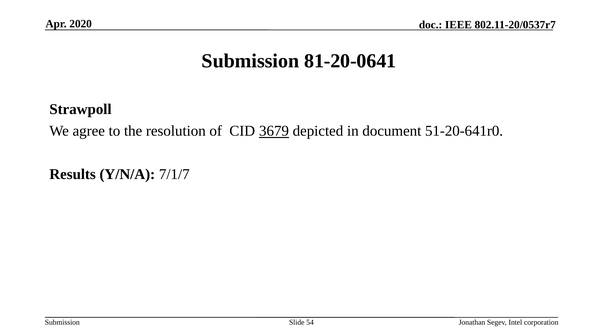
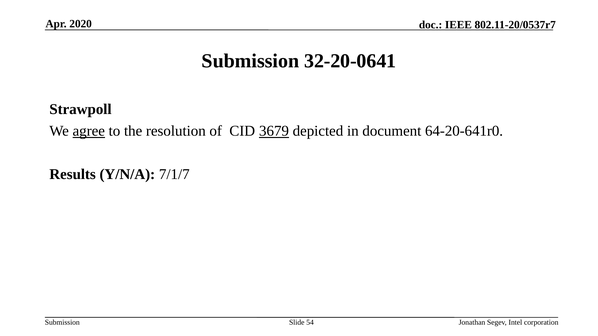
81-20-0641: 81-20-0641 -> 32-20-0641
agree underline: none -> present
51-20-641r0: 51-20-641r0 -> 64-20-641r0
